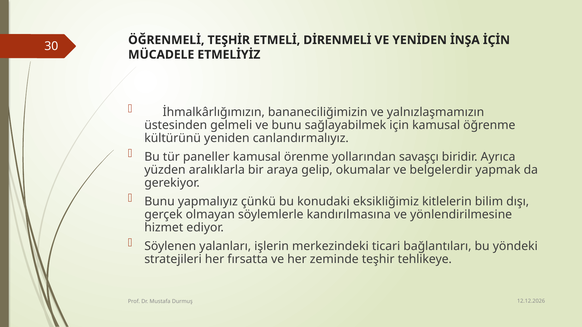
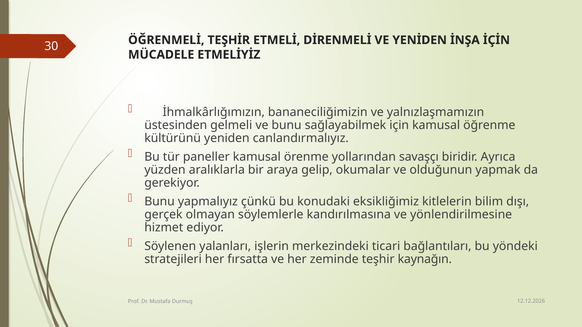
belgelerdir: belgelerdir -> olduğunun
tehlikeye: tehlikeye -> kaynağın
